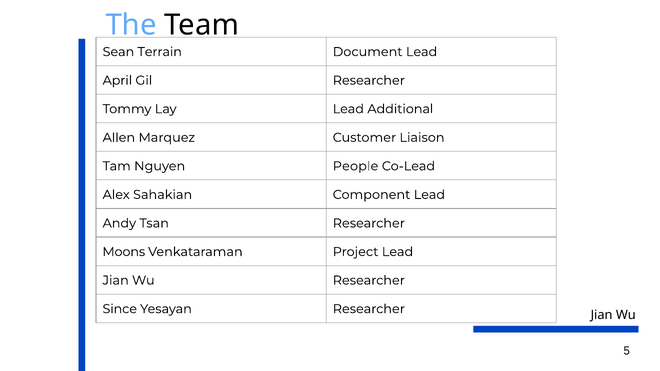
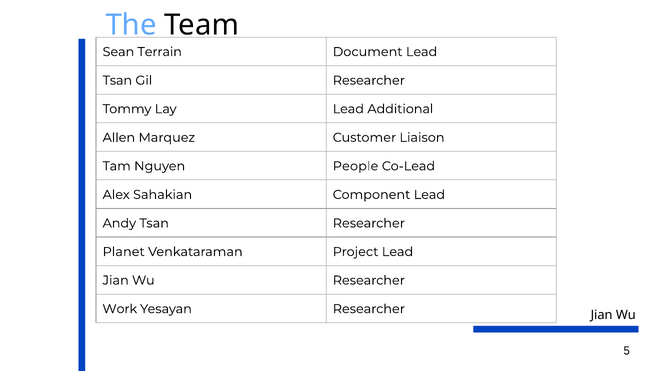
April at (117, 80): April -> Tsan
Moons: Moons -> Planet
Since: Since -> Work
